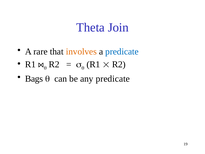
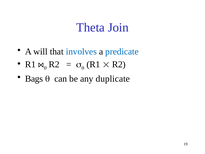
rare: rare -> will
involves colour: orange -> blue
any predicate: predicate -> duplicate
